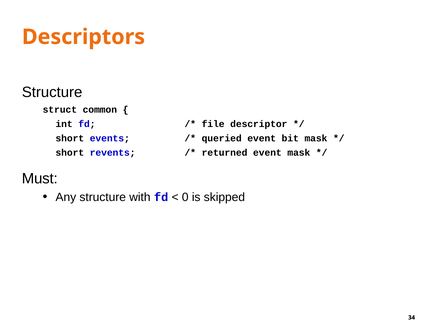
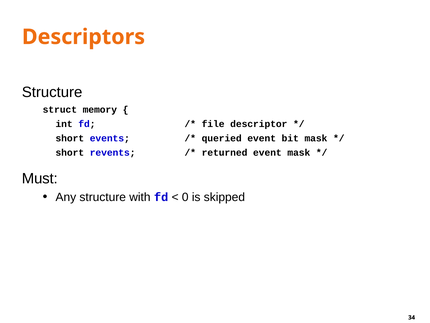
common: common -> memory
